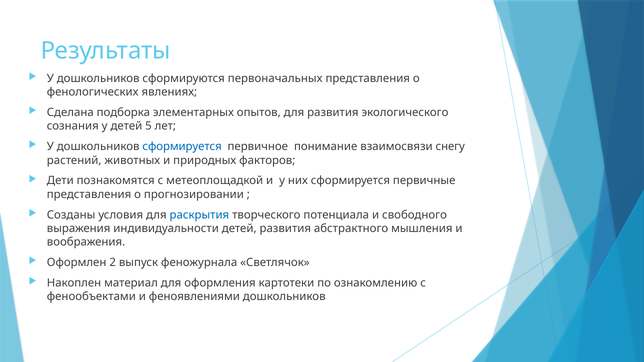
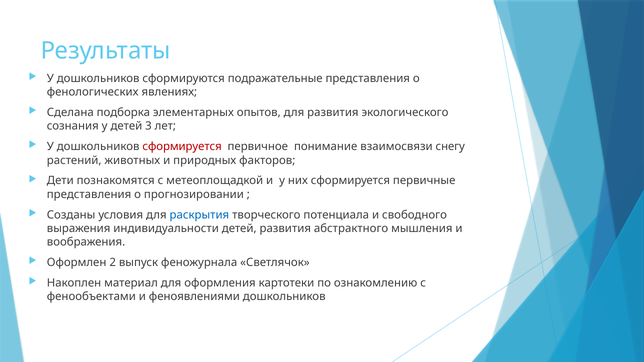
первоначальных: первоначальных -> подражательные
5: 5 -> 3
сформируется at (182, 147) colour: blue -> red
